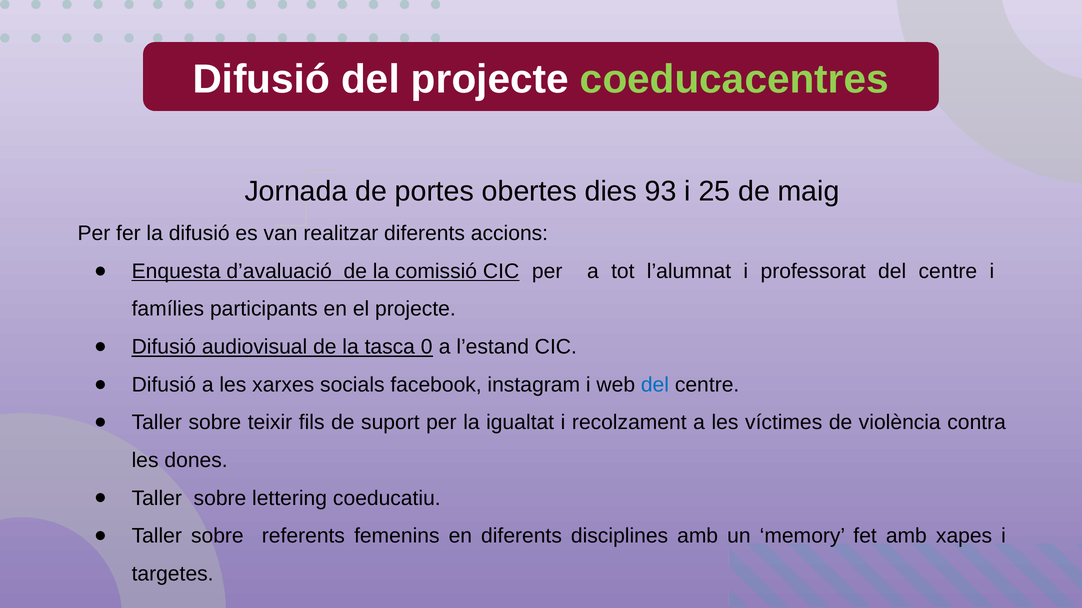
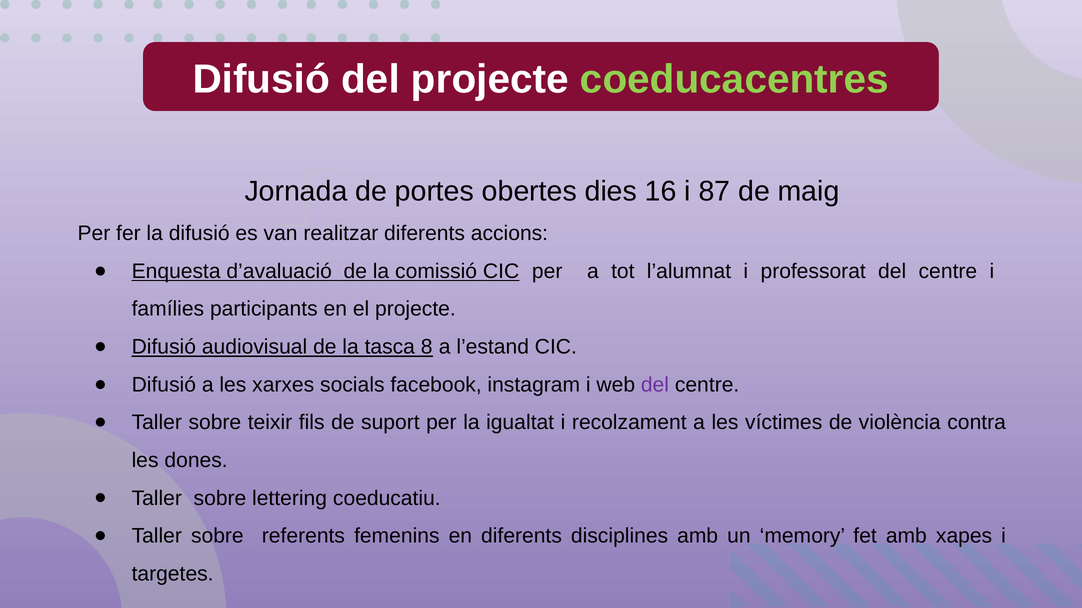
93: 93 -> 16
25: 25 -> 87
0: 0 -> 8
del at (655, 385) colour: blue -> purple
